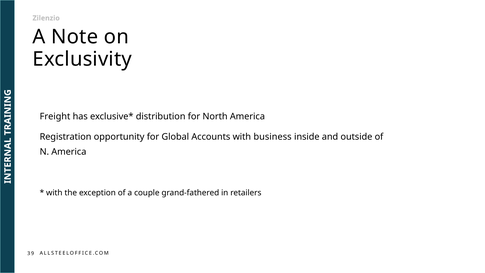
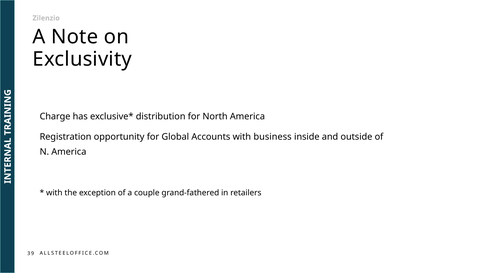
Freight: Freight -> Charge
